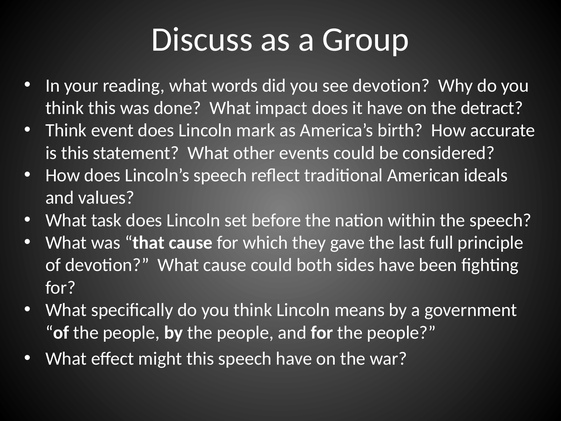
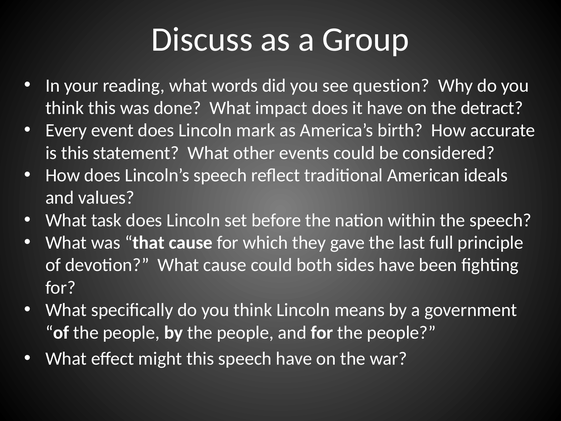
see devotion: devotion -> question
Think at (66, 130): Think -> Every
